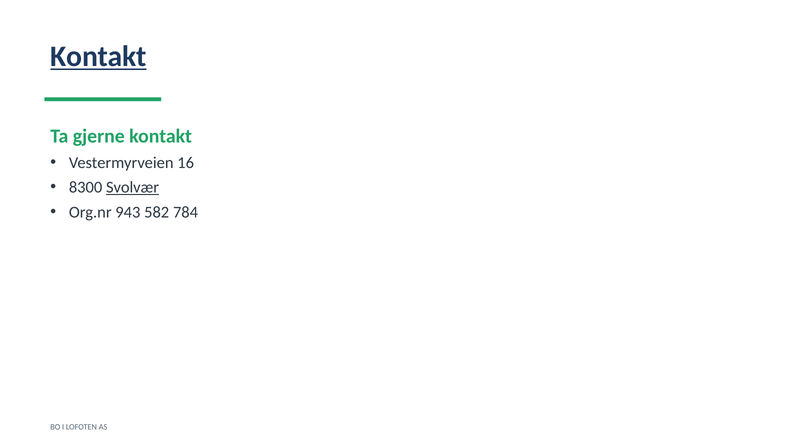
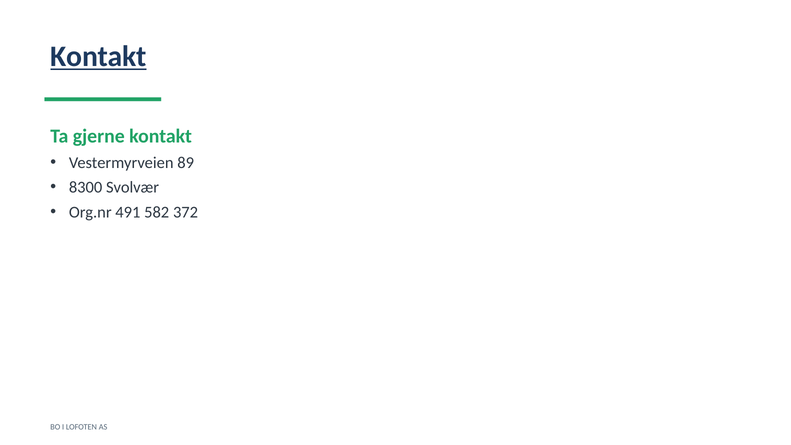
16: 16 -> 89
Svolvær underline: present -> none
943: 943 -> 491
784: 784 -> 372
